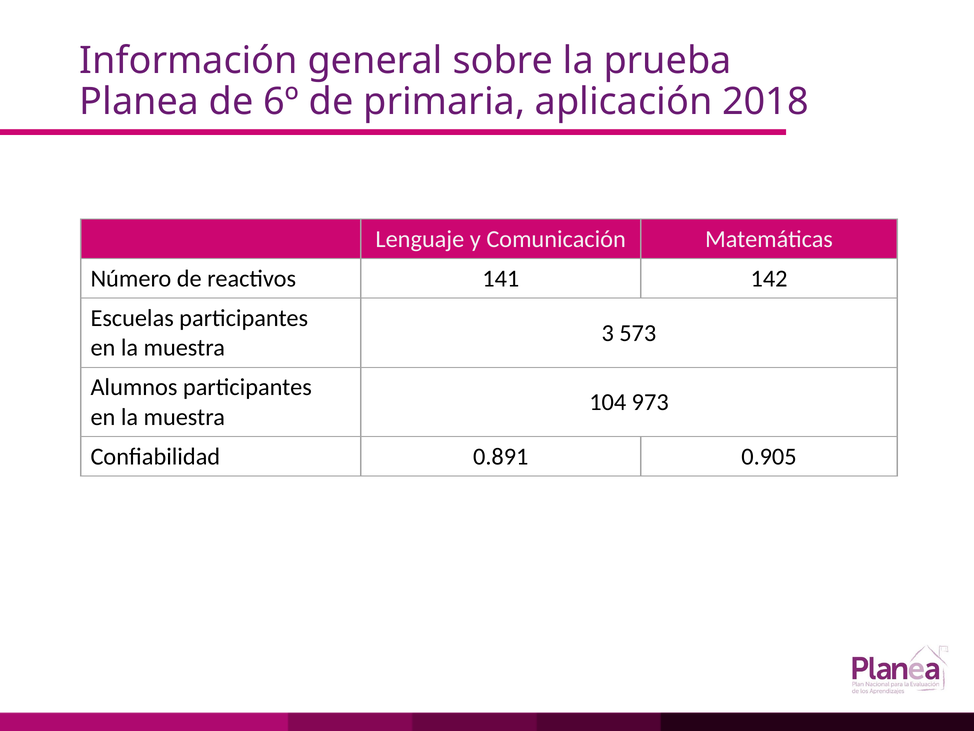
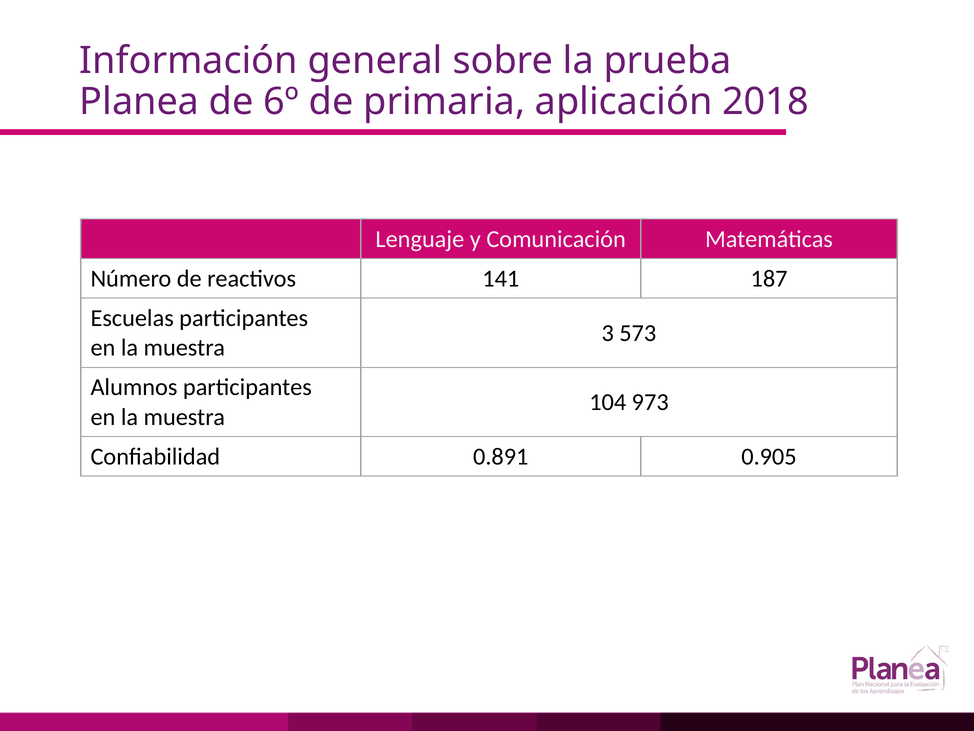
142: 142 -> 187
